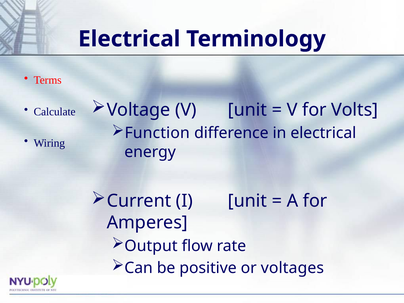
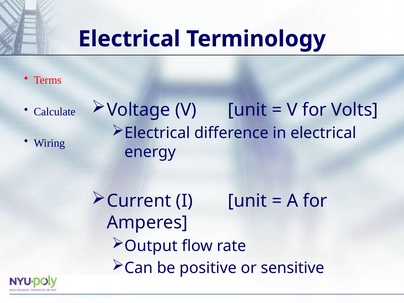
Function at (157, 133): Function -> Electrical
voltages: voltages -> sensitive
